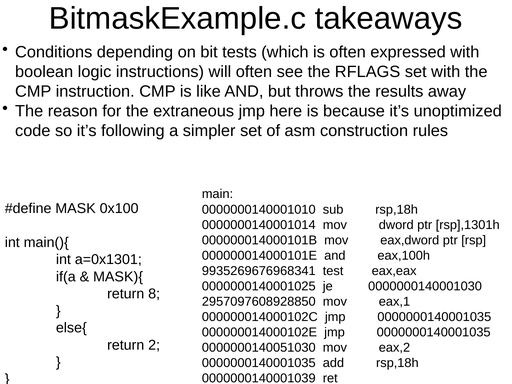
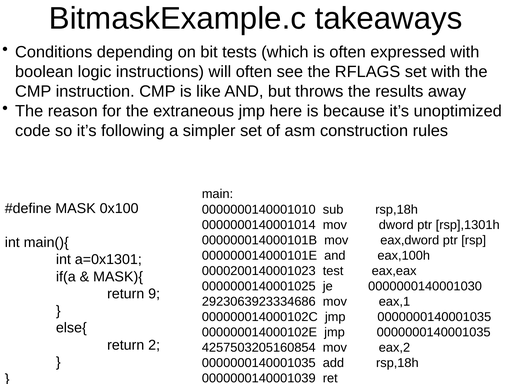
9935269676968341: 9935269676968341 -> 0000200140001023
8: 8 -> 9
2957097608928850: 2957097608928850 -> 2923063923334686
0000000140051030: 0000000140051030 -> 4257503205160854
